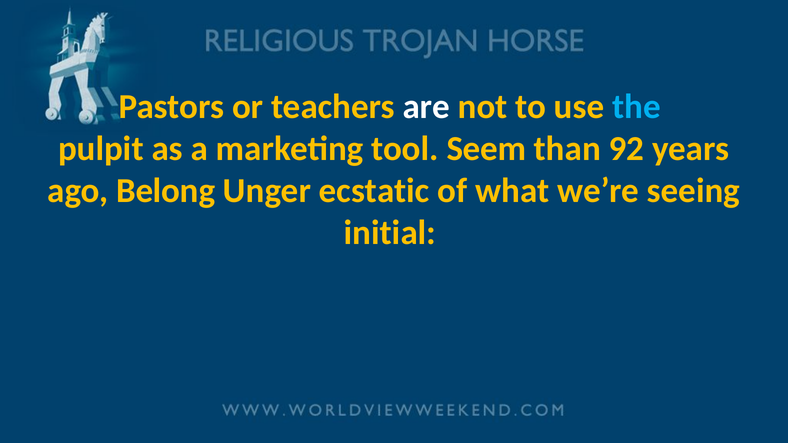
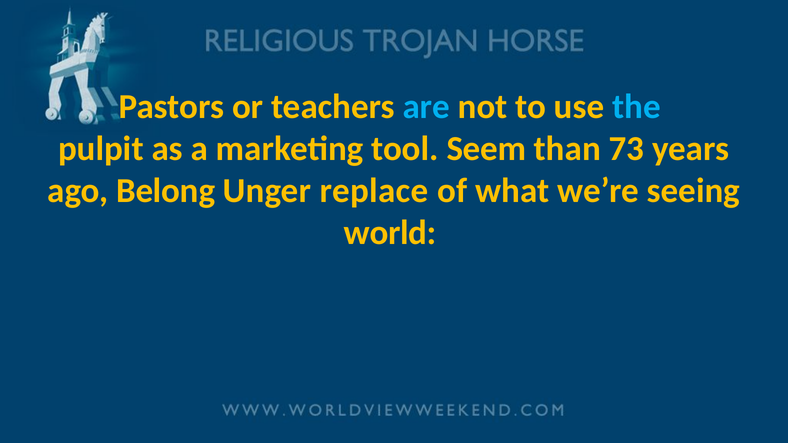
are colour: white -> light blue
92: 92 -> 73
ecstatic: ecstatic -> replace
initial: initial -> world
